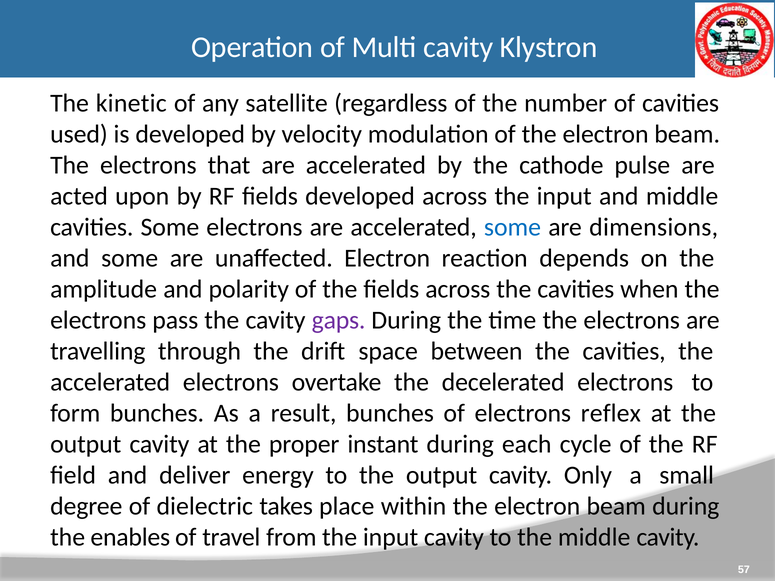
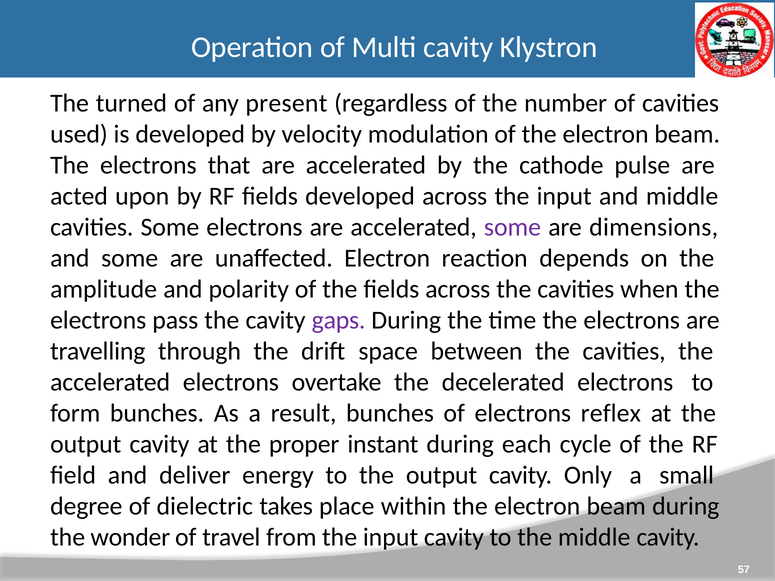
kinetic: kinetic -> turned
satellite: satellite -> present
some at (512, 227) colour: blue -> purple
enables: enables -> wonder
